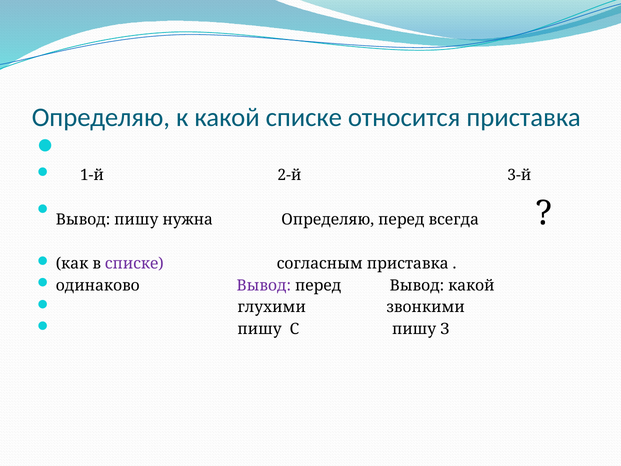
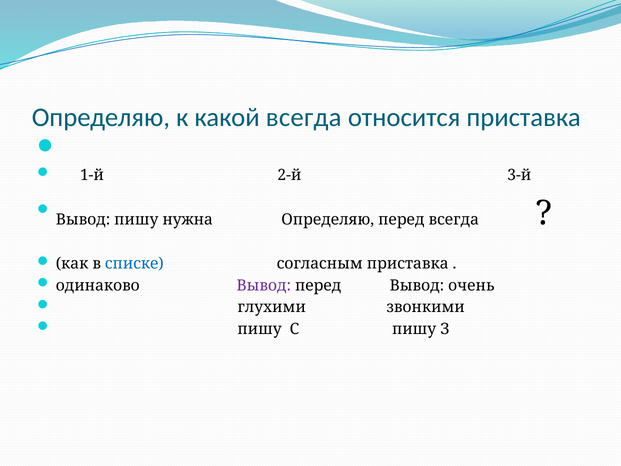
какой списке: списке -> всегда
списке at (134, 264) colour: purple -> blue
Вывод какой: какой -> очень
